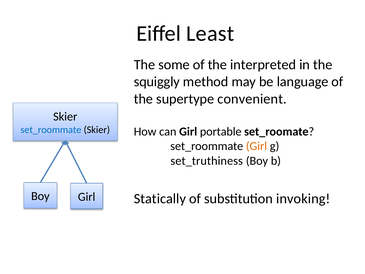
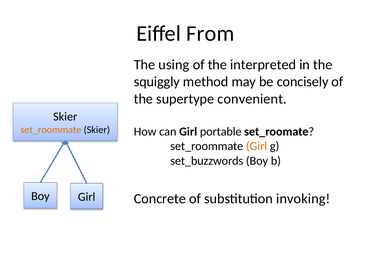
Least: Least -> From
some: some -> using
language: language -> concisely
set_roommate at (51, 130) colour: blue -> orange
set_truthiness: set_truthiness -> set_buzzwords
Statically: Statically -> Concrete
